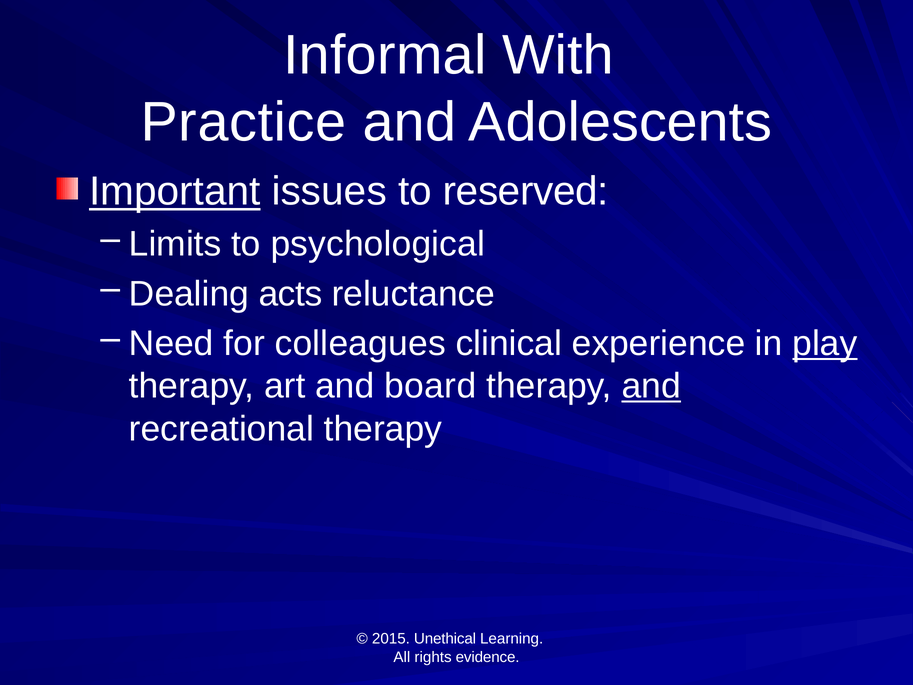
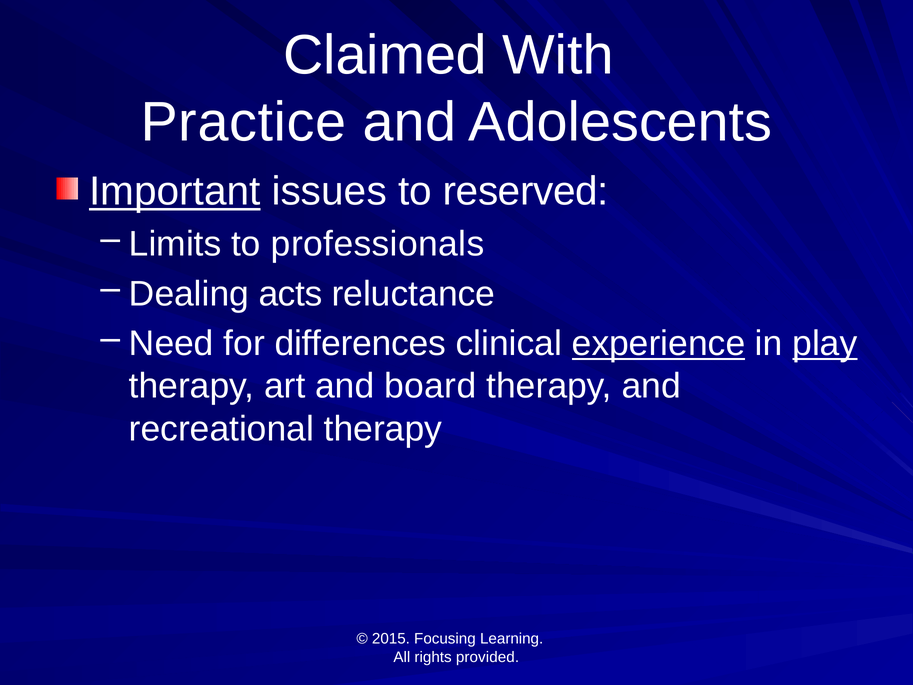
Informal: Informal -> Claimed
psychological: psychological -> professionals
colleagues: colleagues -> differences
experience underline: none -> present
and at (651, 386) underline: present -> none
Unethical: Unethical -> Focusing
evidence: evidence -> provided
